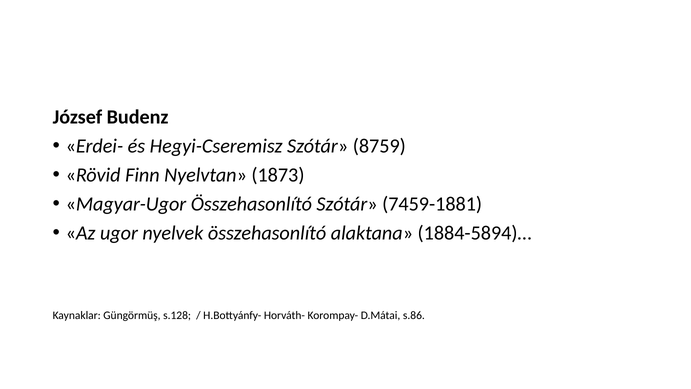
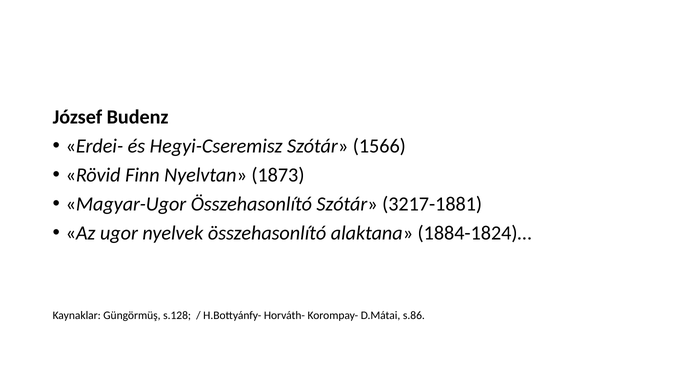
8759: 8759 -> 1566
7459-1881: 7459-1881 -> 3217-1881
1884-5894)…: 1884-5894)… -> 1884-1824)…
